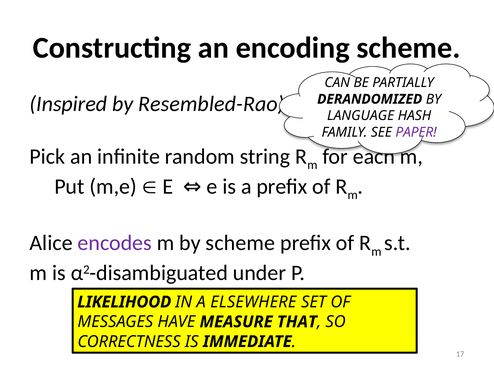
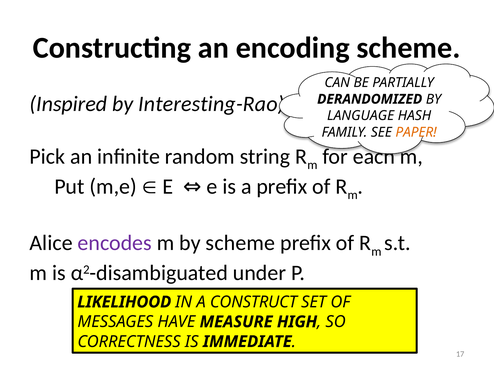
Resembled-Rao: Resembled-Rao -> Interesting-Rao
PAPER colour: purple -> orange
ELSEWHERE: ELSEWHERE -> CONSTRUCT
THAT: THAT -> HIGH
